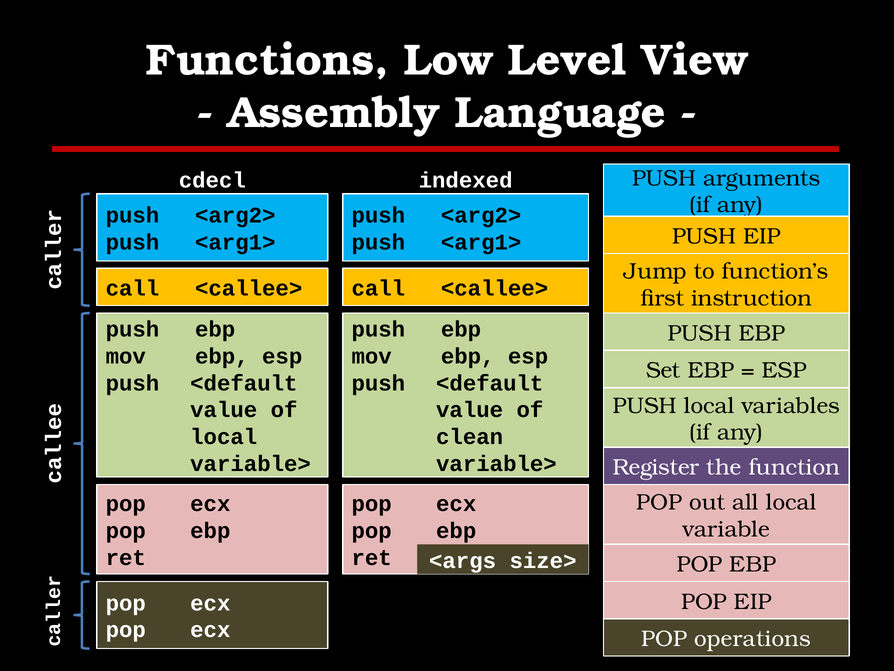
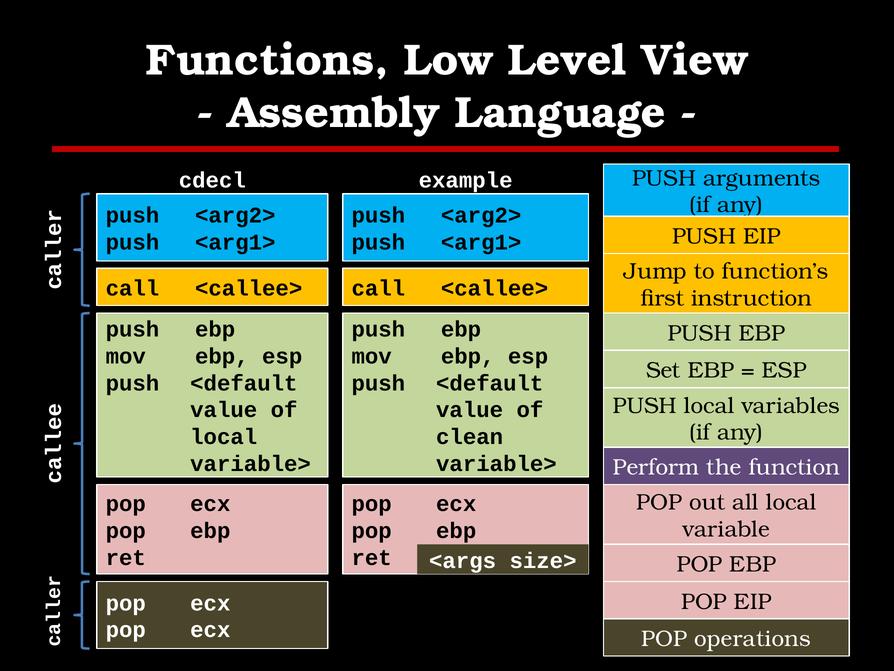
indexed: indexed -> example
Register: Register -> Perform
